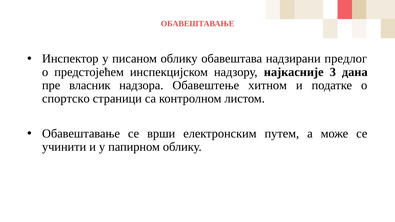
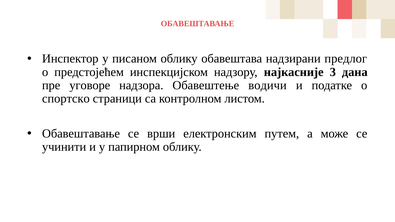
власник: власник -> уговоре
хитном: хитном -> водичи
